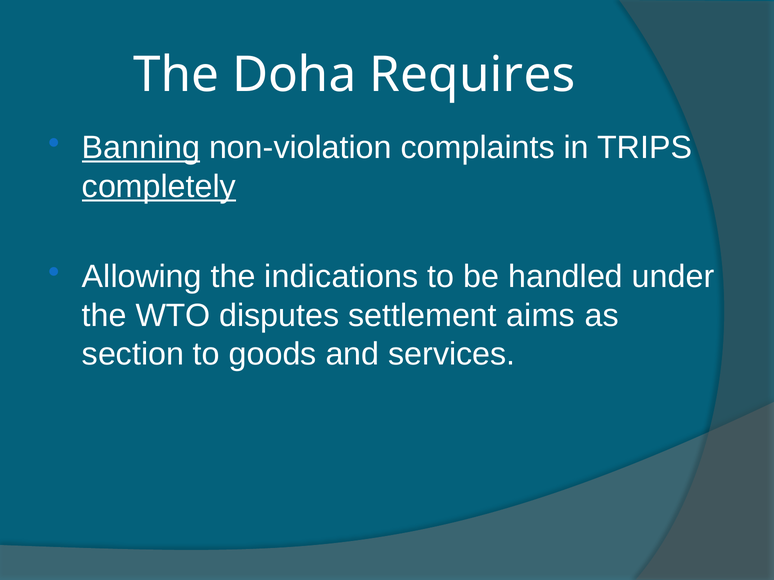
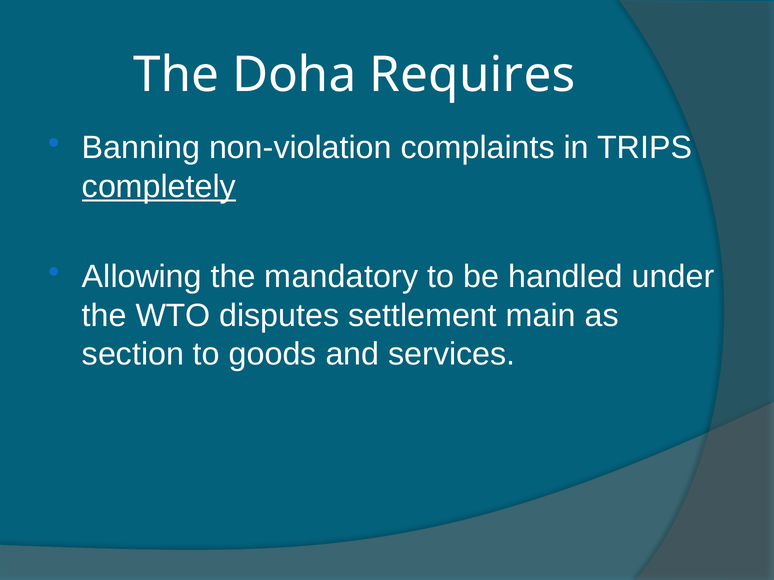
Banning underline: present -> none
indications: indications -> mandatory
aims: aims -> main
